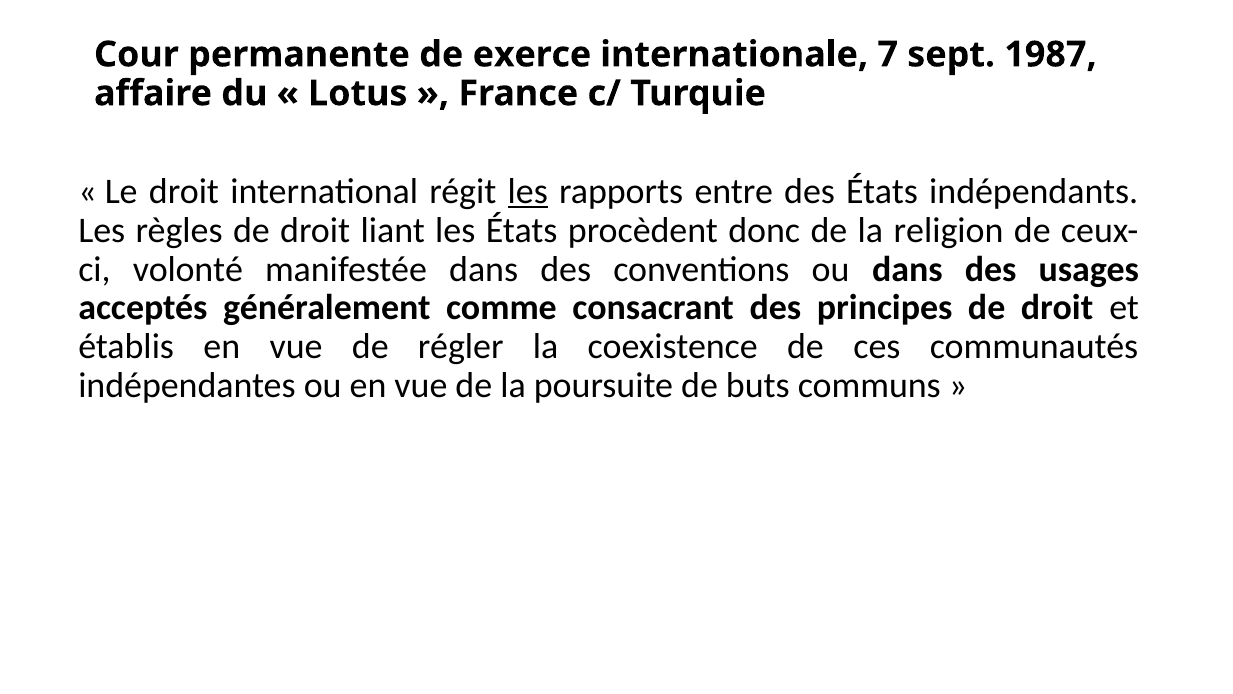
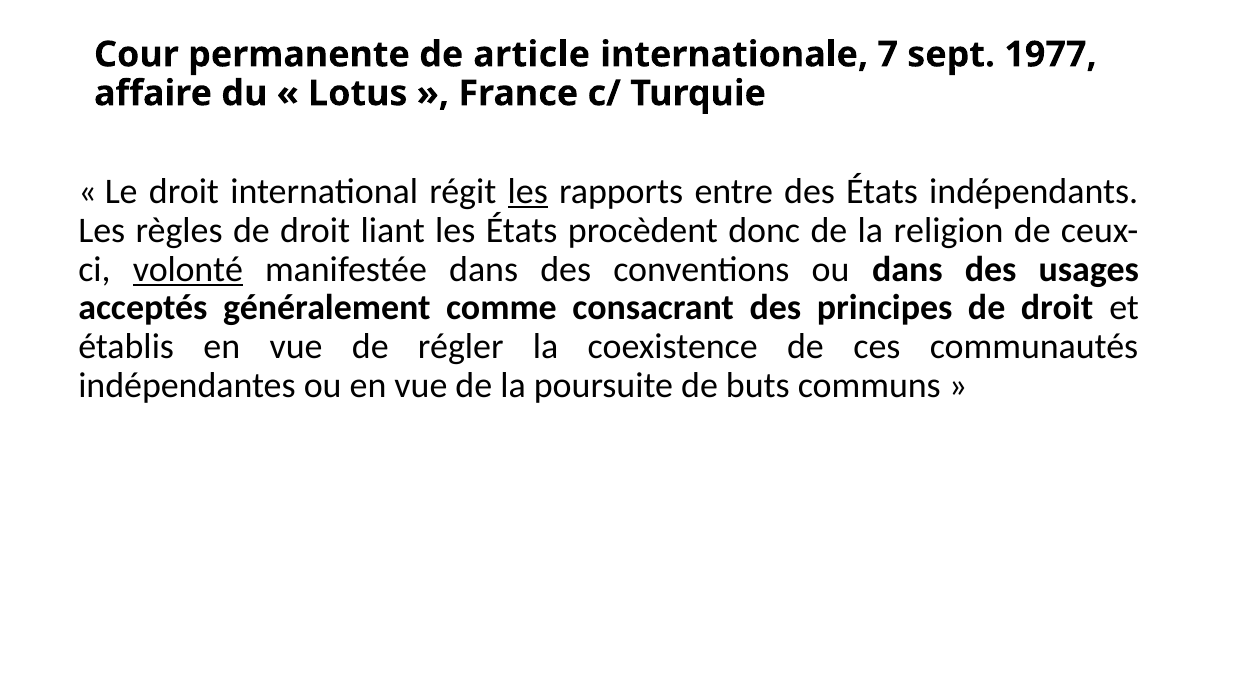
exerce: exerce -> article
1987: 1987 -> 1977
volonté underline: none -> present
